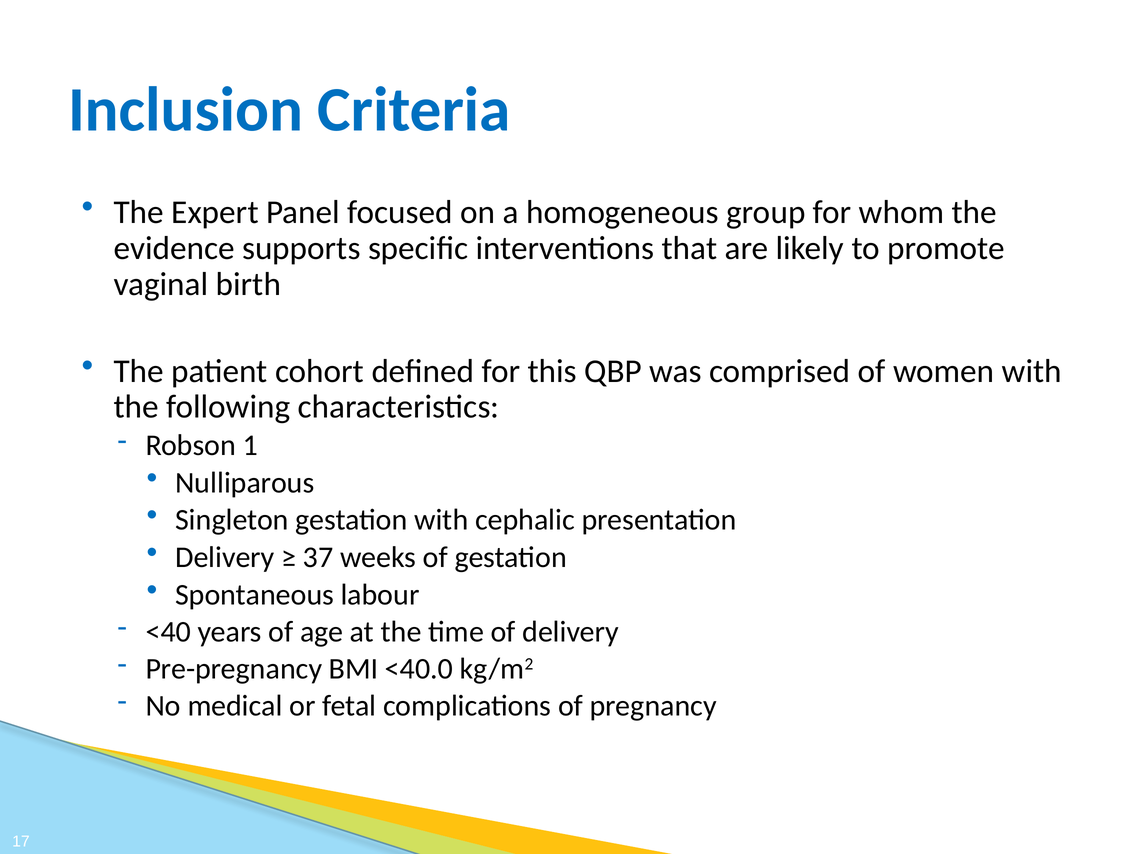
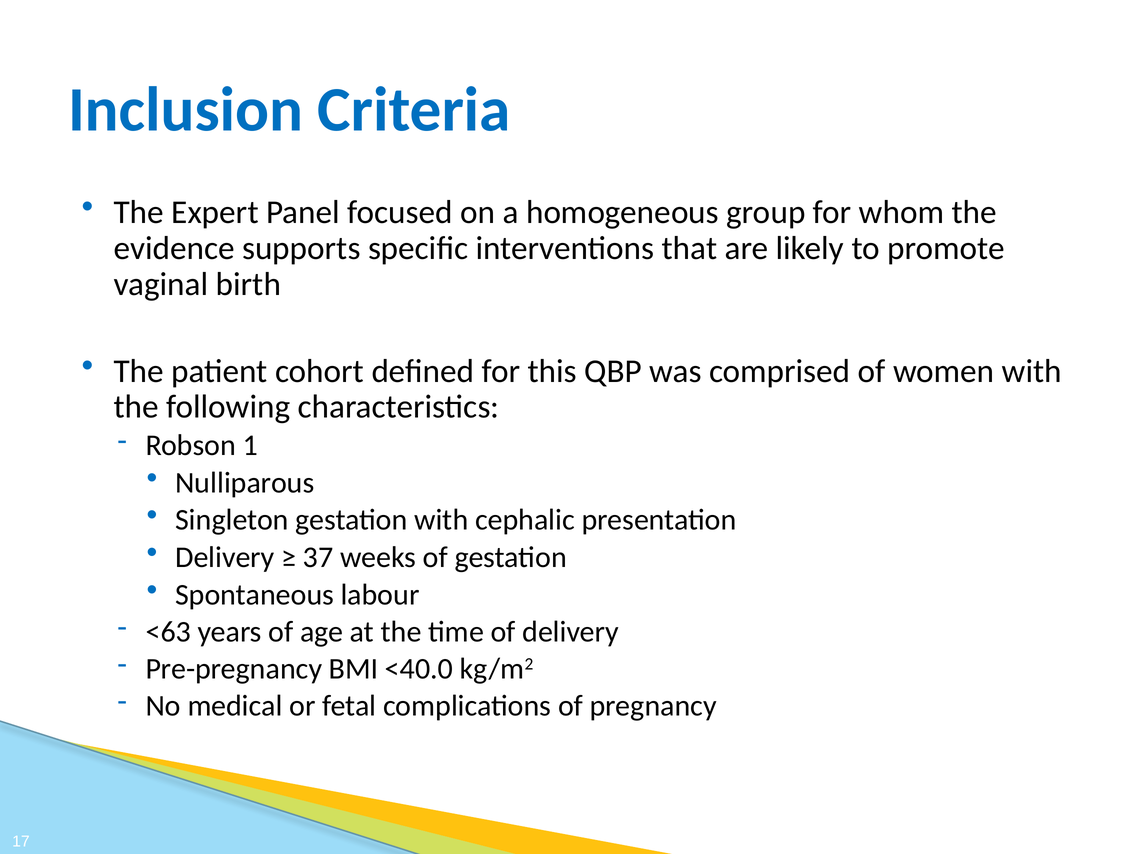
<40: <40 -> <63
